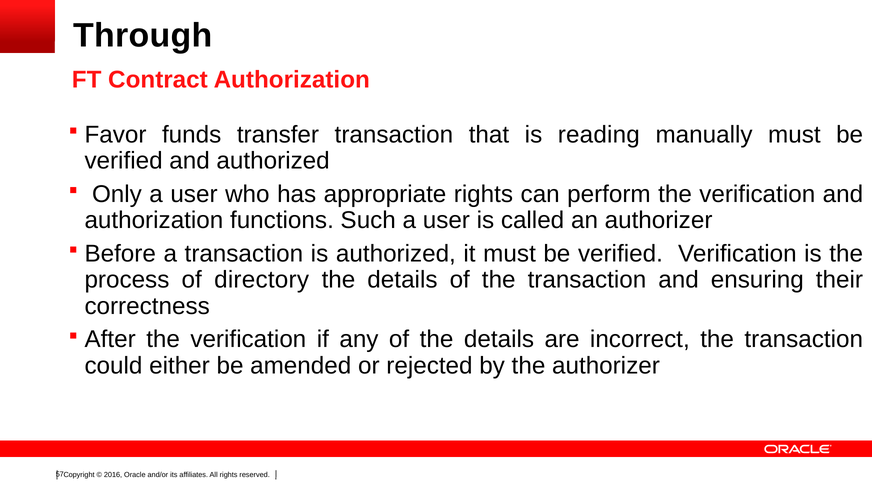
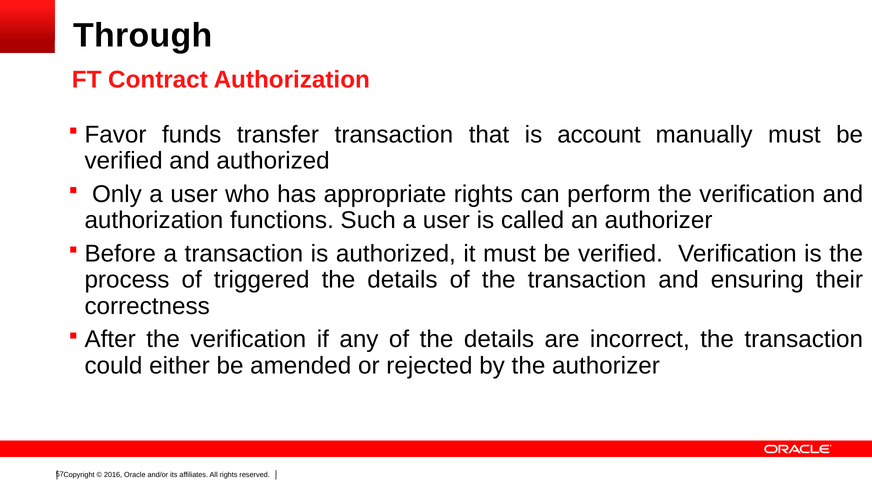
reading: reading -> account
directory: directory -> triggered
